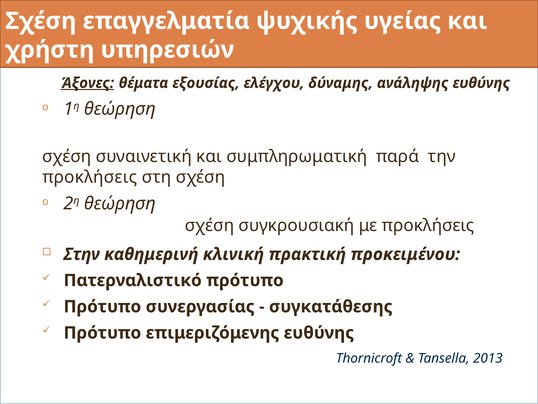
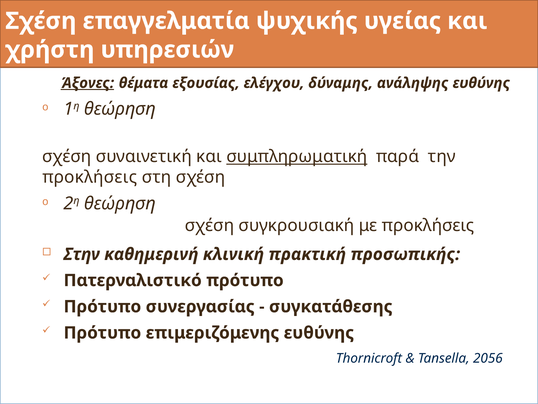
συμπληρωματική underline: none -> present
προκειμένου: προκειμένου -> προσωπικής
2013: 2013 -> 2056
